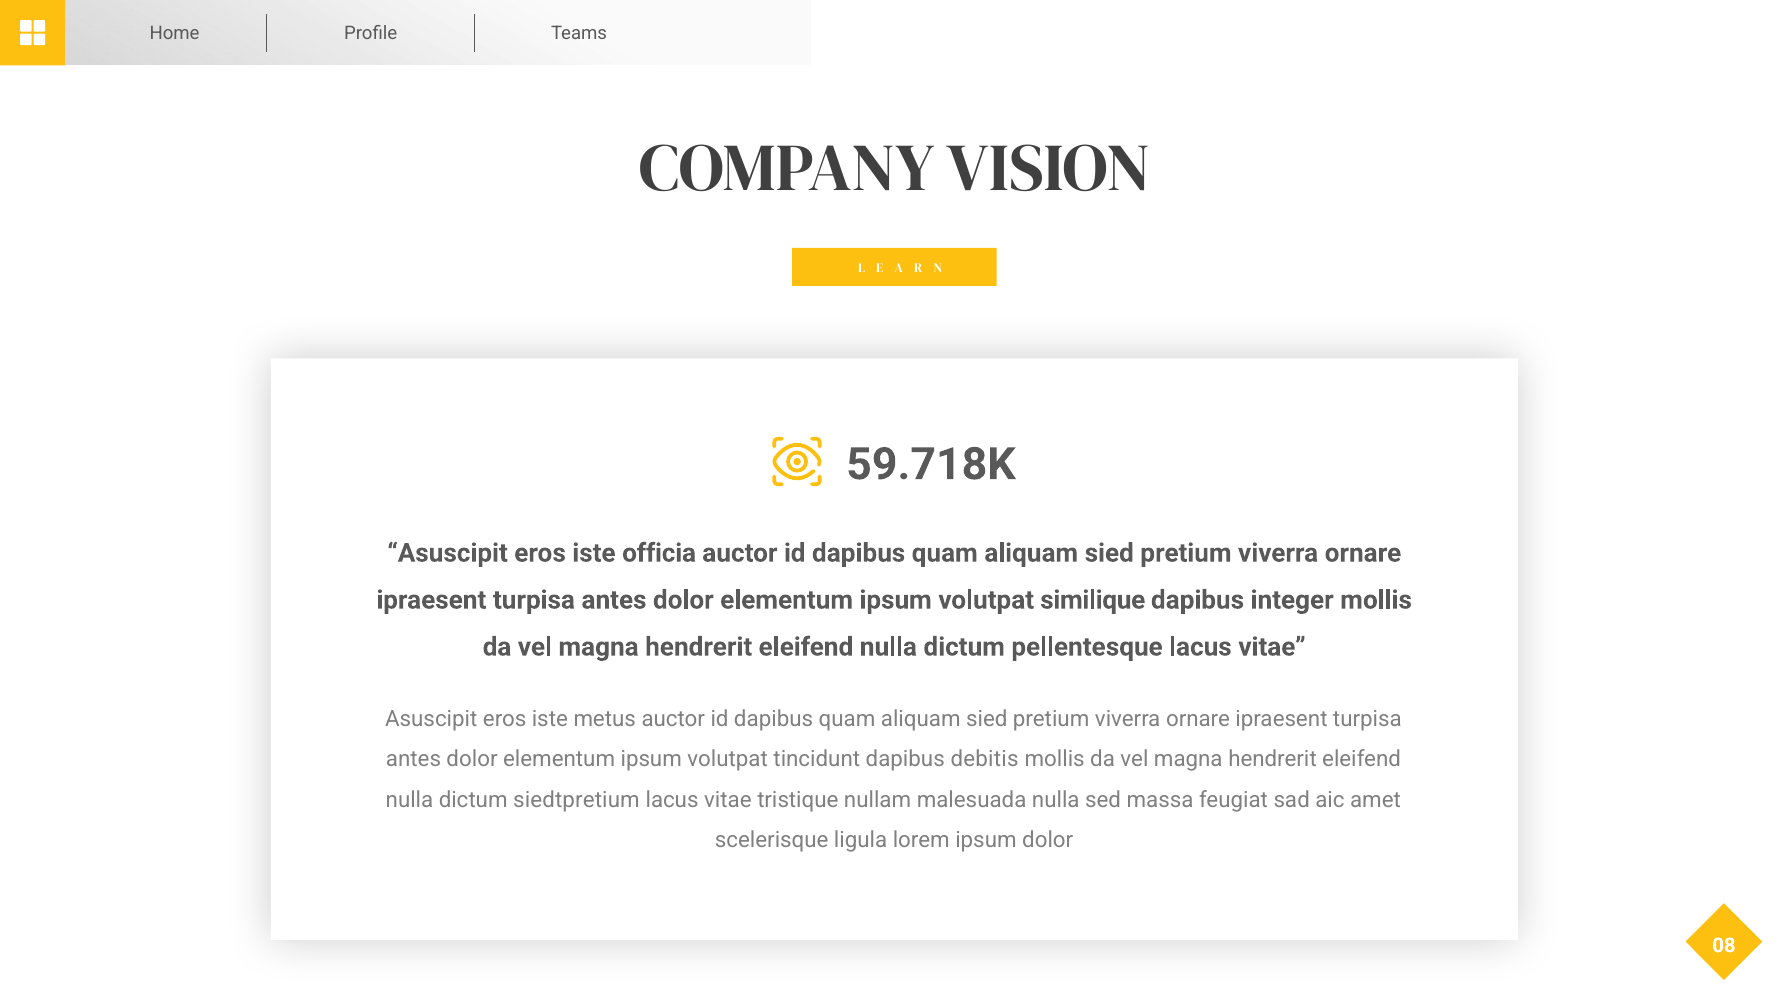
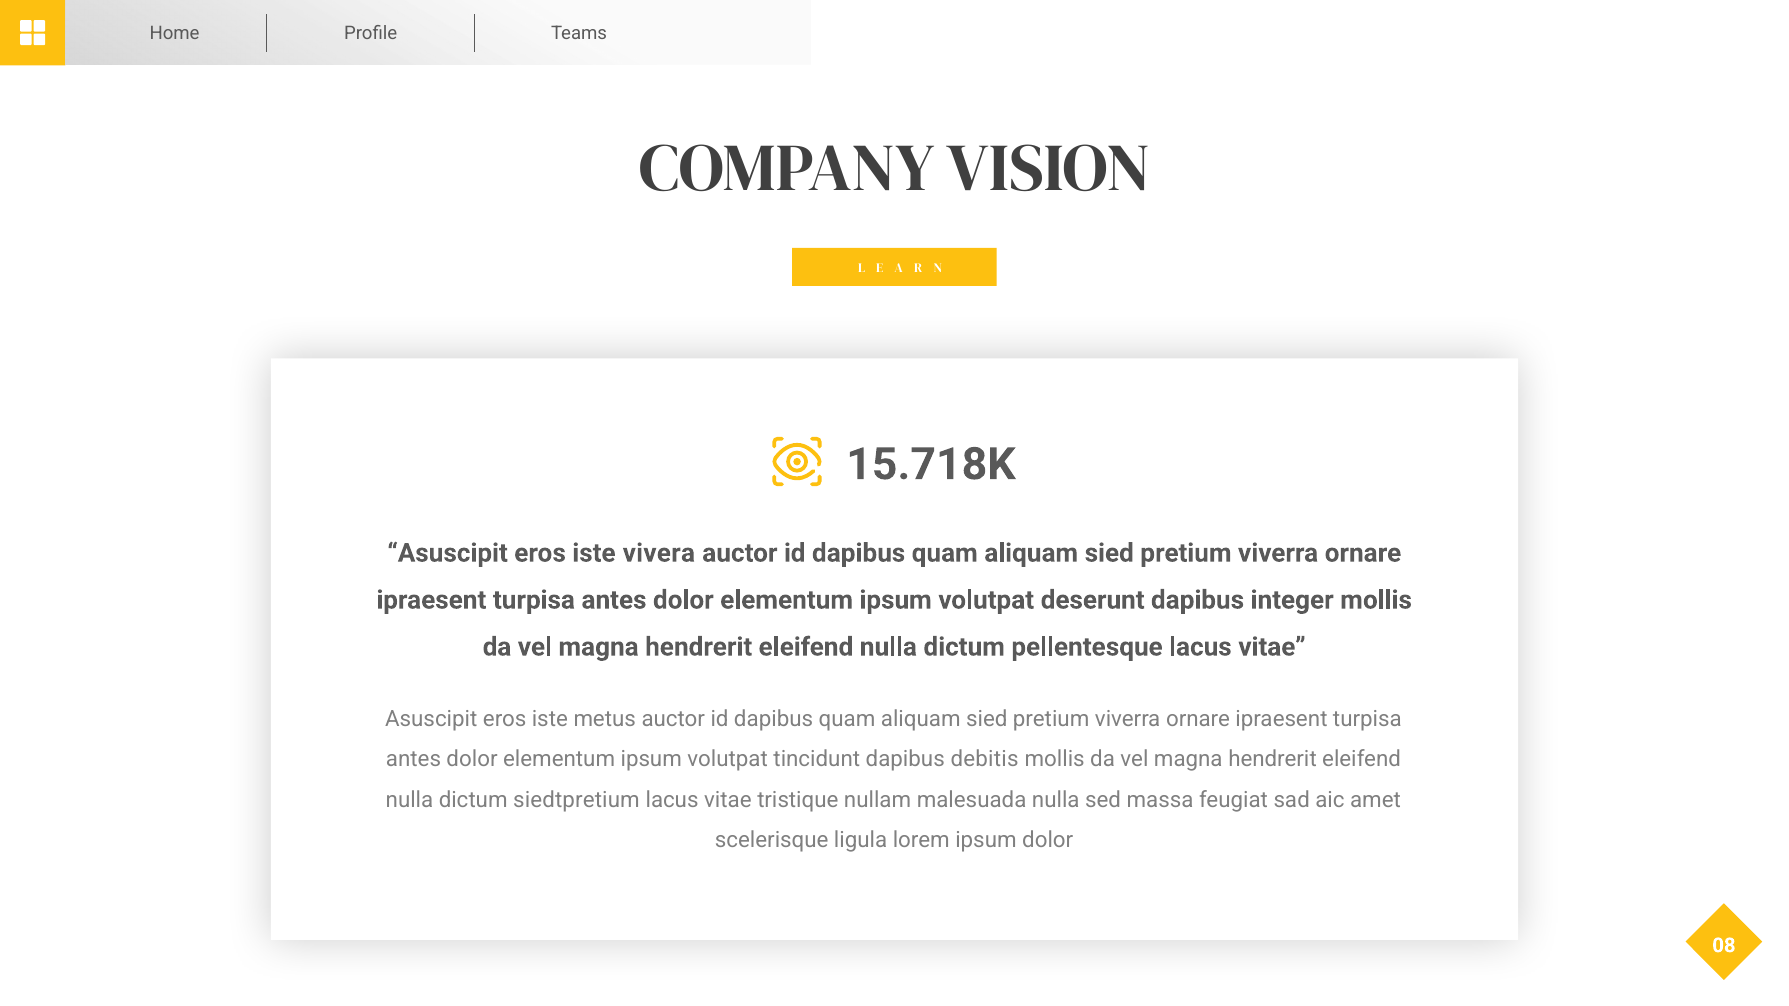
59.718K: 59.718K -> 15.718K
officia: officia -> vivera
similique: similique -> deserunt
